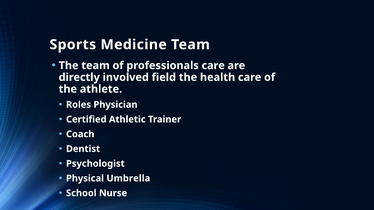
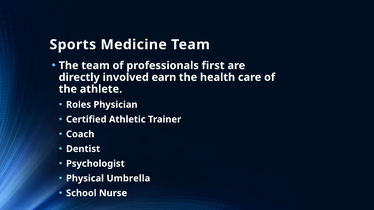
professionals care: care -> first
field: field -> earn
